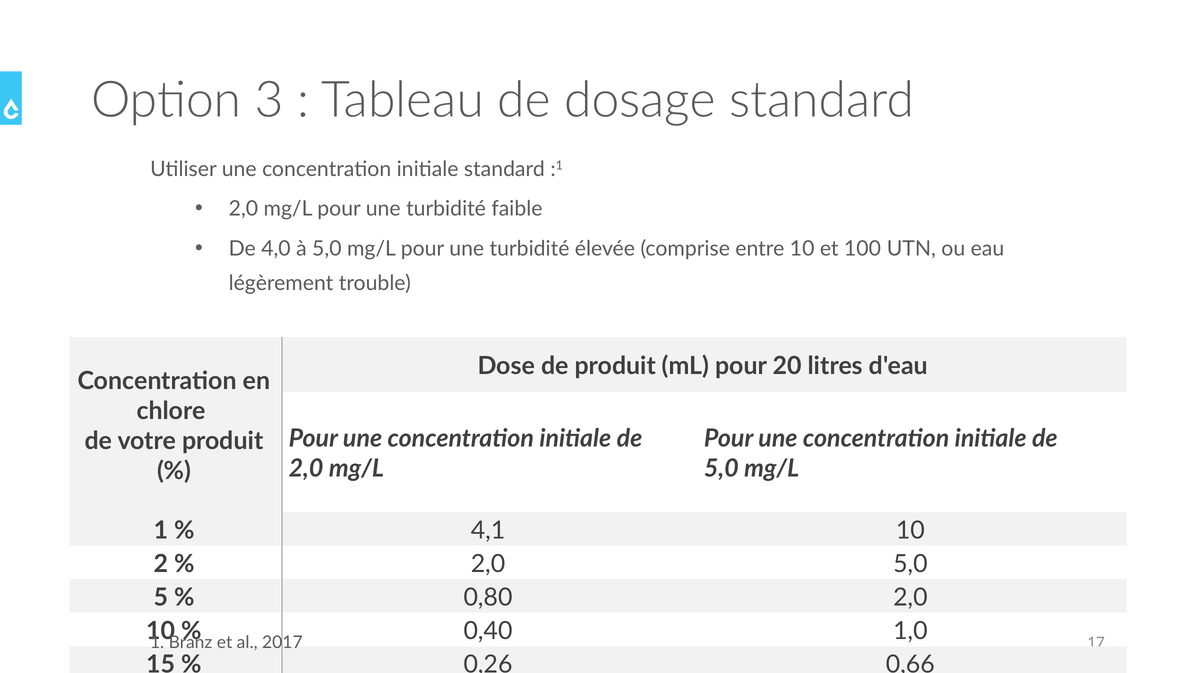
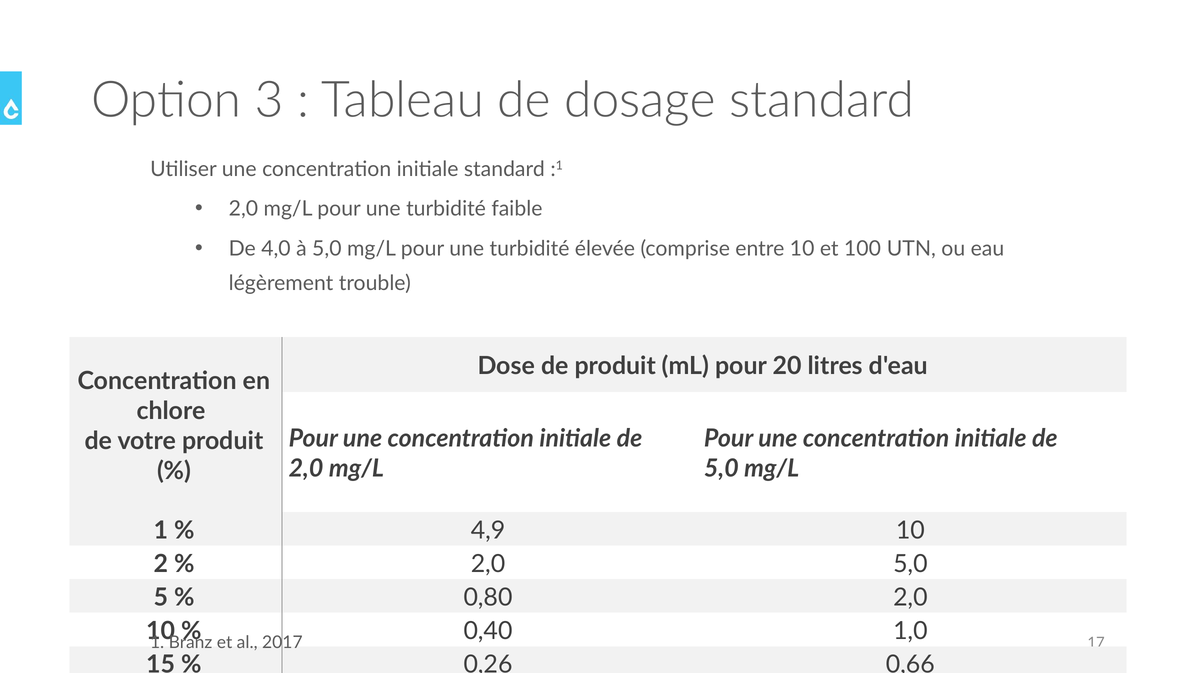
4,1: 4,1 -> 4,9
